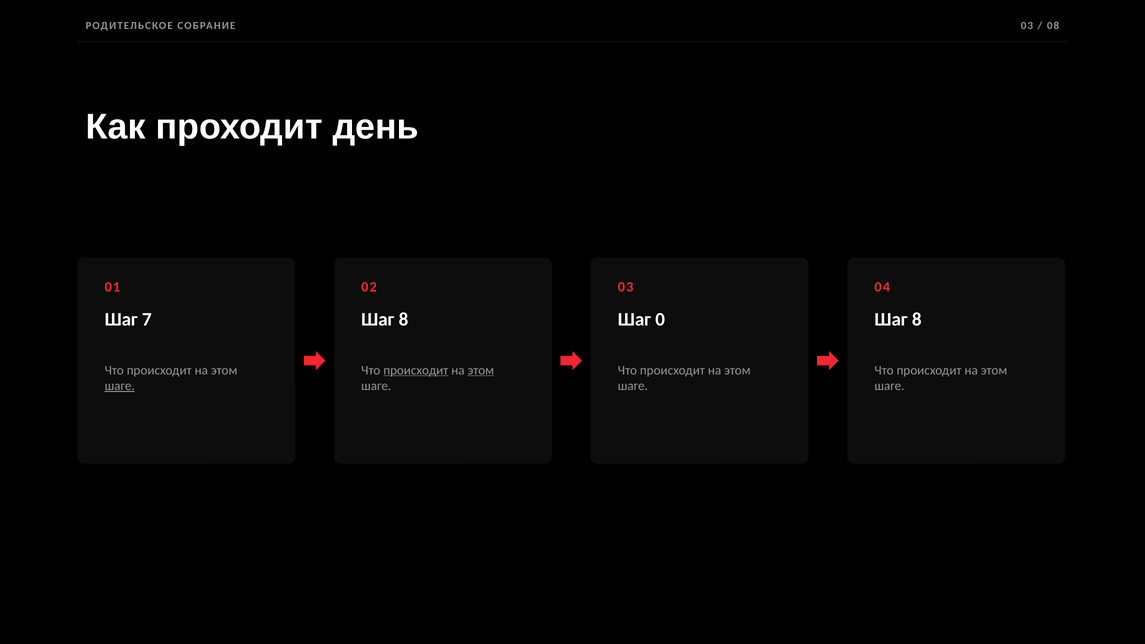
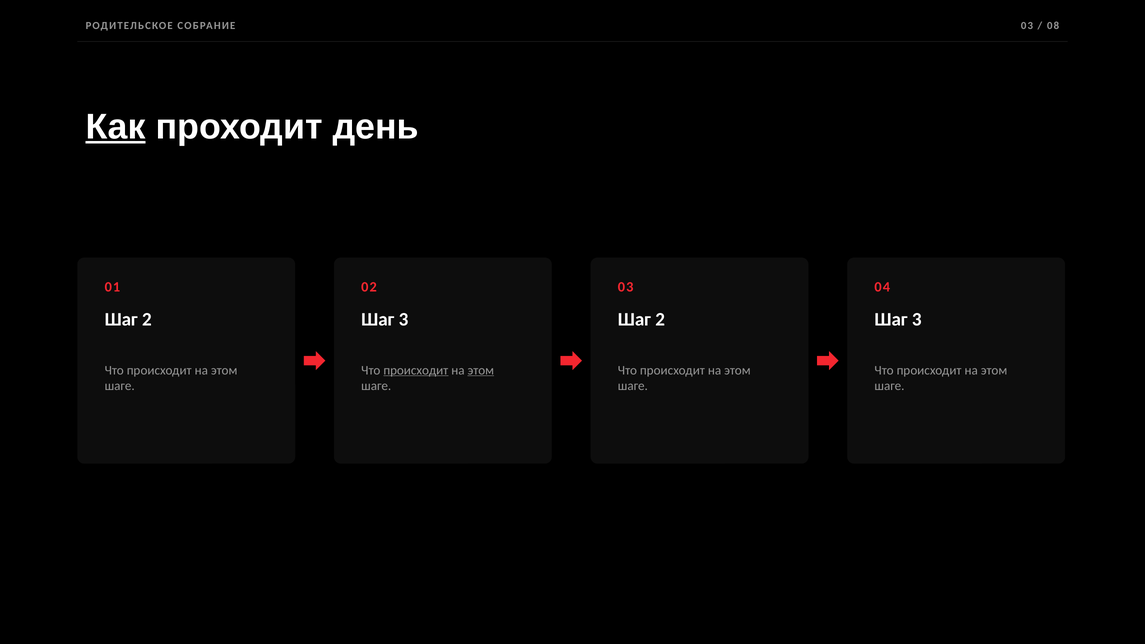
Как underline: none -> present
7 at (147, 319): 7 -> 2
8 at (404, 319): 8 -> 3
0 at (660, 319): 0 -> 2
8 at (917, 319): 8 -> 3
шаге at (120, 386) underline: present -> none
